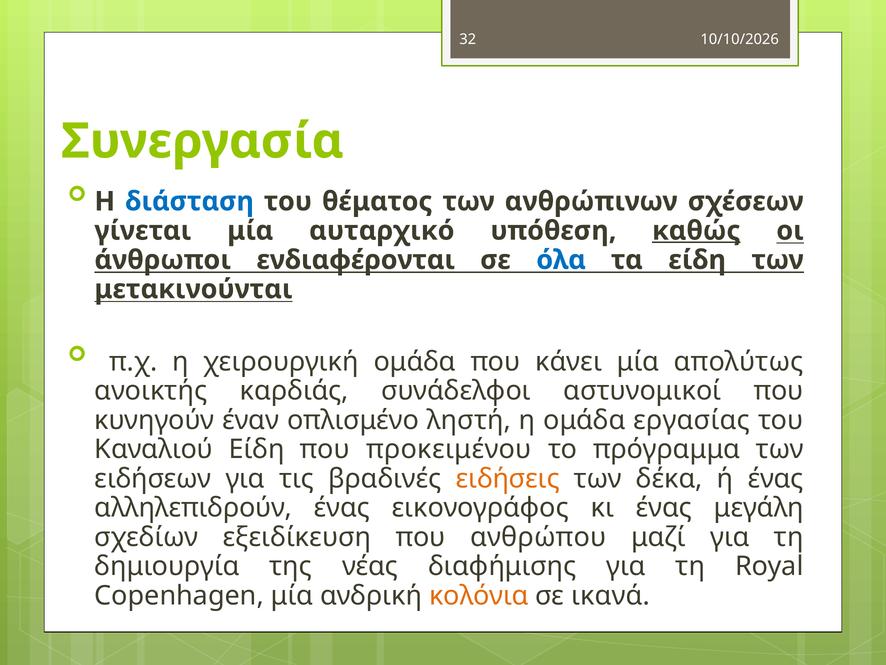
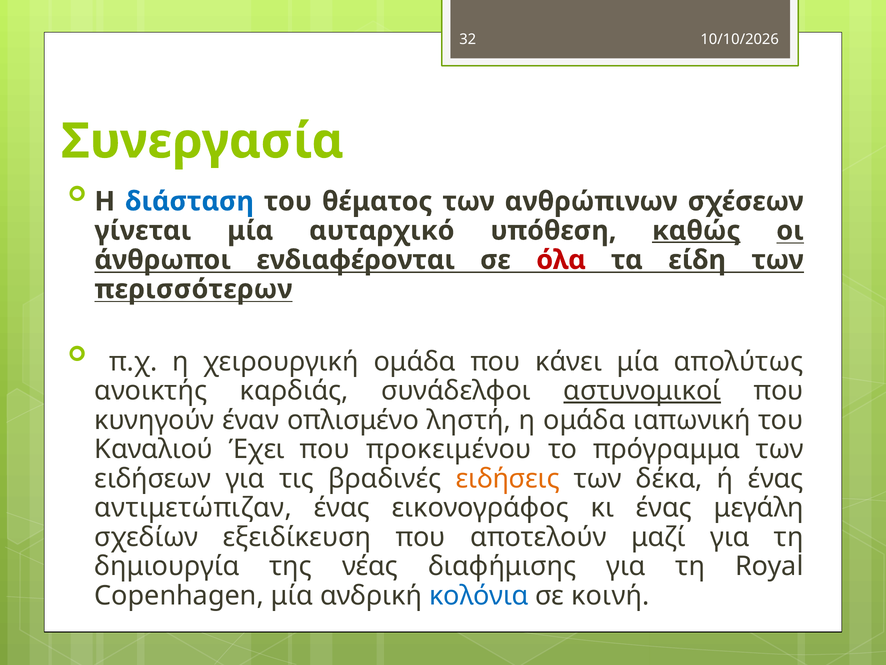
όλα colour: blue -> red
μετακινούνται: μετακινούνται -> περισσότερων
αστυνομικοί underline: none -> present
εργασίας: εργασίας -> ιαπωνική
Καναλιού Είδη: Είδη -> Έχει
αλληλεπιδρούν: αλληλεπιδρούν -> αντιμετώπιζαν
ανθρώπου: ανθρώπου -> αποτελούν
κολόνια colour: orange -> blue
ικανά: ικανά -> κοινή
